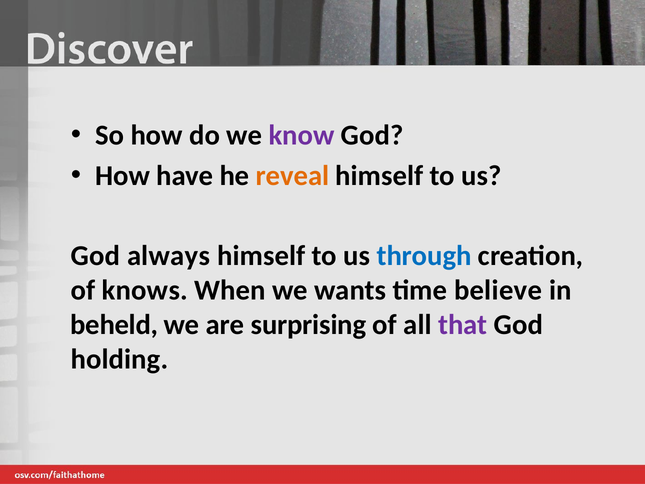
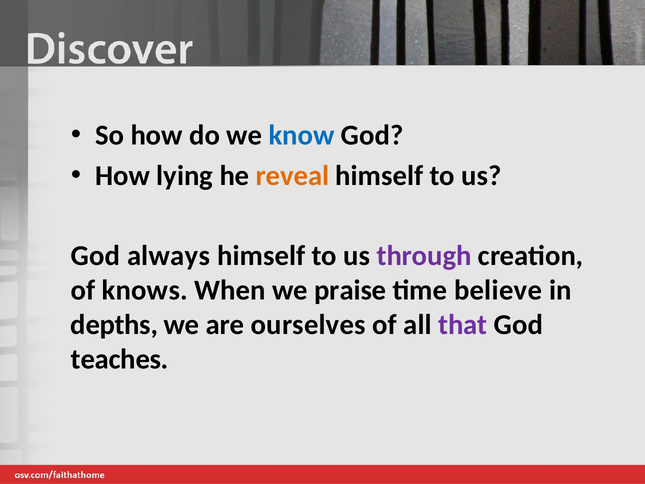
know colour: purple -> blue
have: have -> lying
through colour: blue -> purple
wants: wants -> praise
beheld: beheld -> depths
surprising: surprising -> ourselves
holding: holding -> teaches
